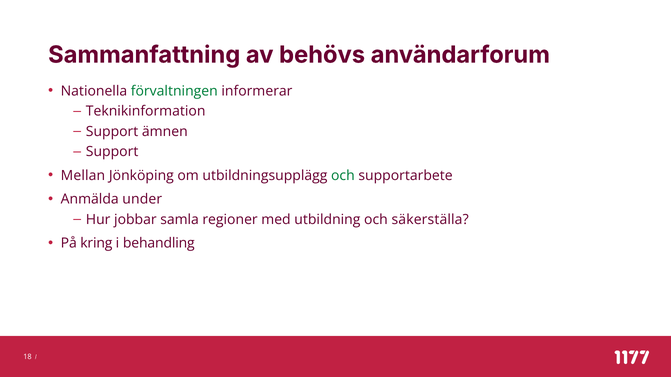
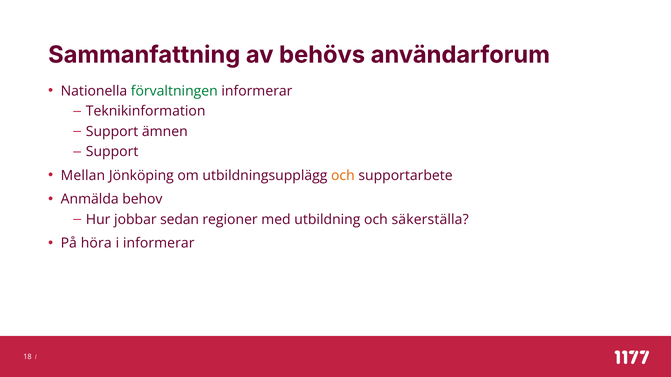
och at (343, 176) colour: green -> orange
under: under -> behov
samla: samla -> sedan
kring: kring -> höra
i behandling: behandling -> informerar
